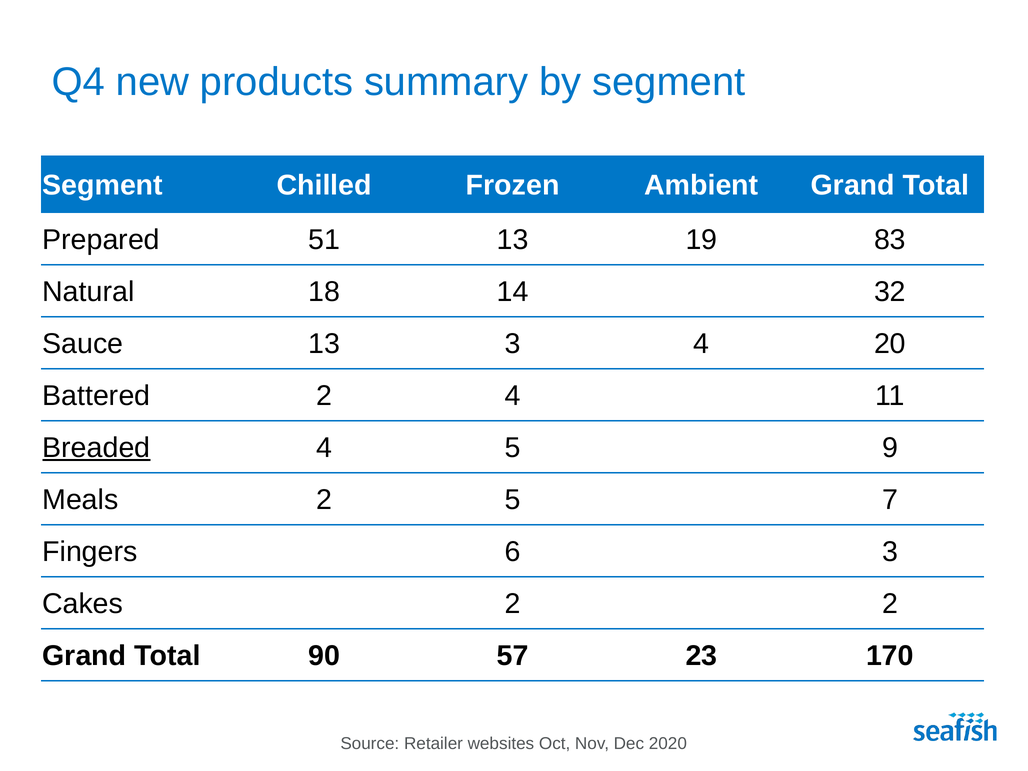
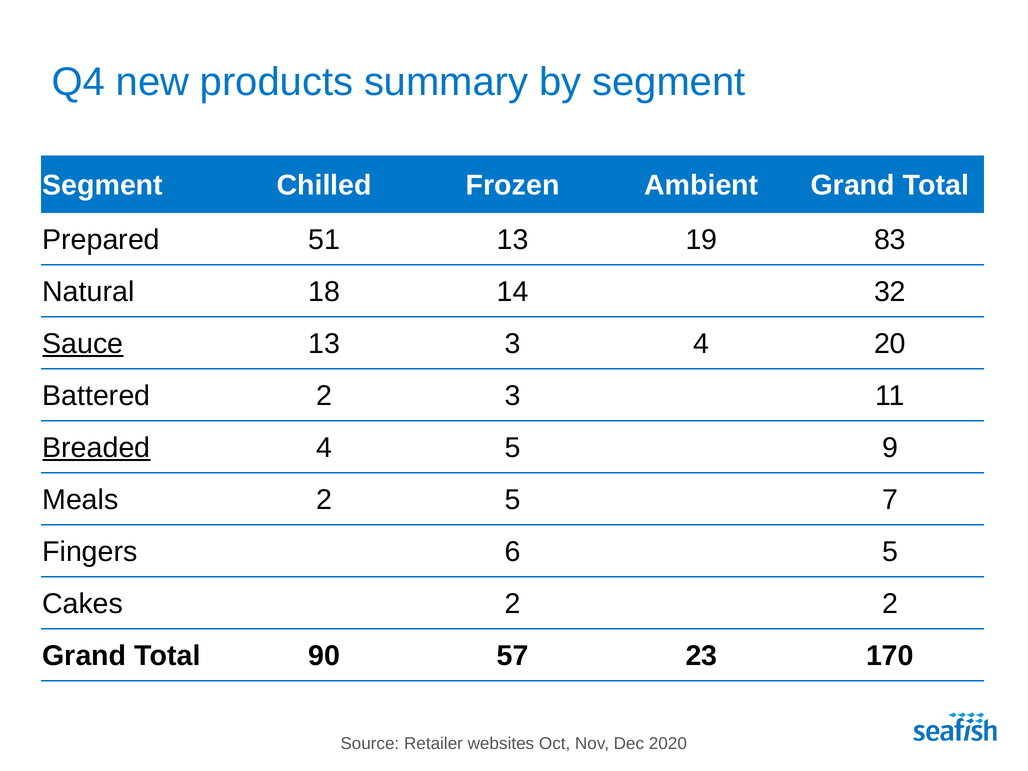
Sauce underline: none -> present
2 4: 4 -> 3
6 3: 3 -> 5
